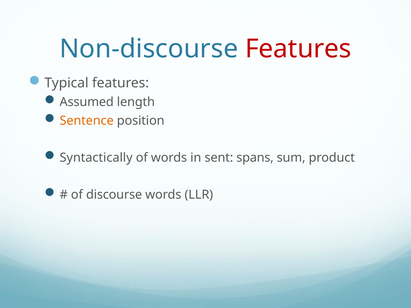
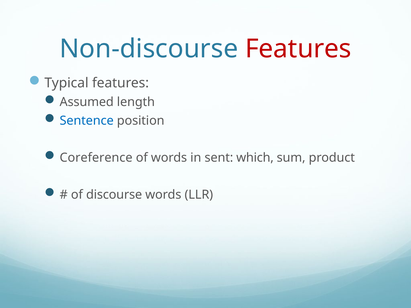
Sentence colour: orange -> blue
Syntactically: Syntactically -> Coreference
spans: spans -> which
